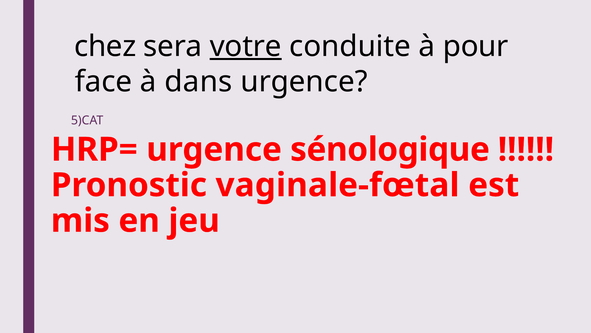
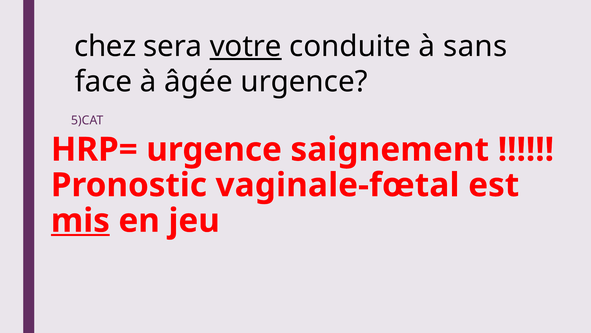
pour: pour -> sans
dans: dans -> âgée
sénologique: sénologique -> saignement
mis underline: none -> present
